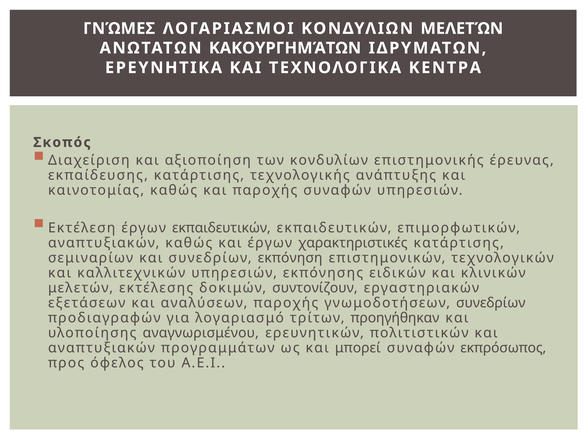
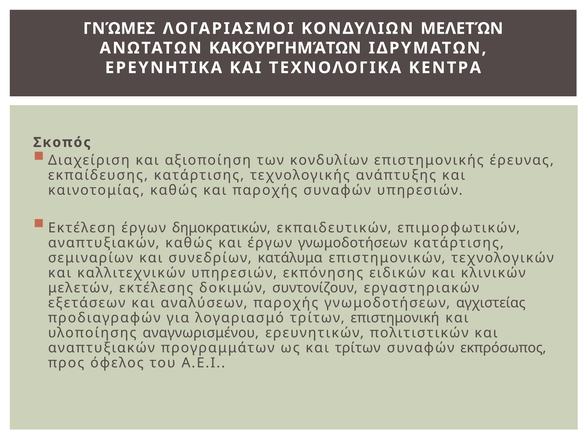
έργων εκπαιδευτικών: εκπαιδευτικών -> δημοκρατικών
έργων χαρακτηριστικές: χαρακτηριστικές -> γνωμοδοτήσεων
εκπόνηση: εκπόνηση -> κατάλυμα
γνωμοδοτήσεων συνεδρίων: συνεδρίων -> αγχιστείας
προηγήθηκαν: προηγήθηκαν -> επιστημονική
και μπορεί: μπορεί -> τρίτων
